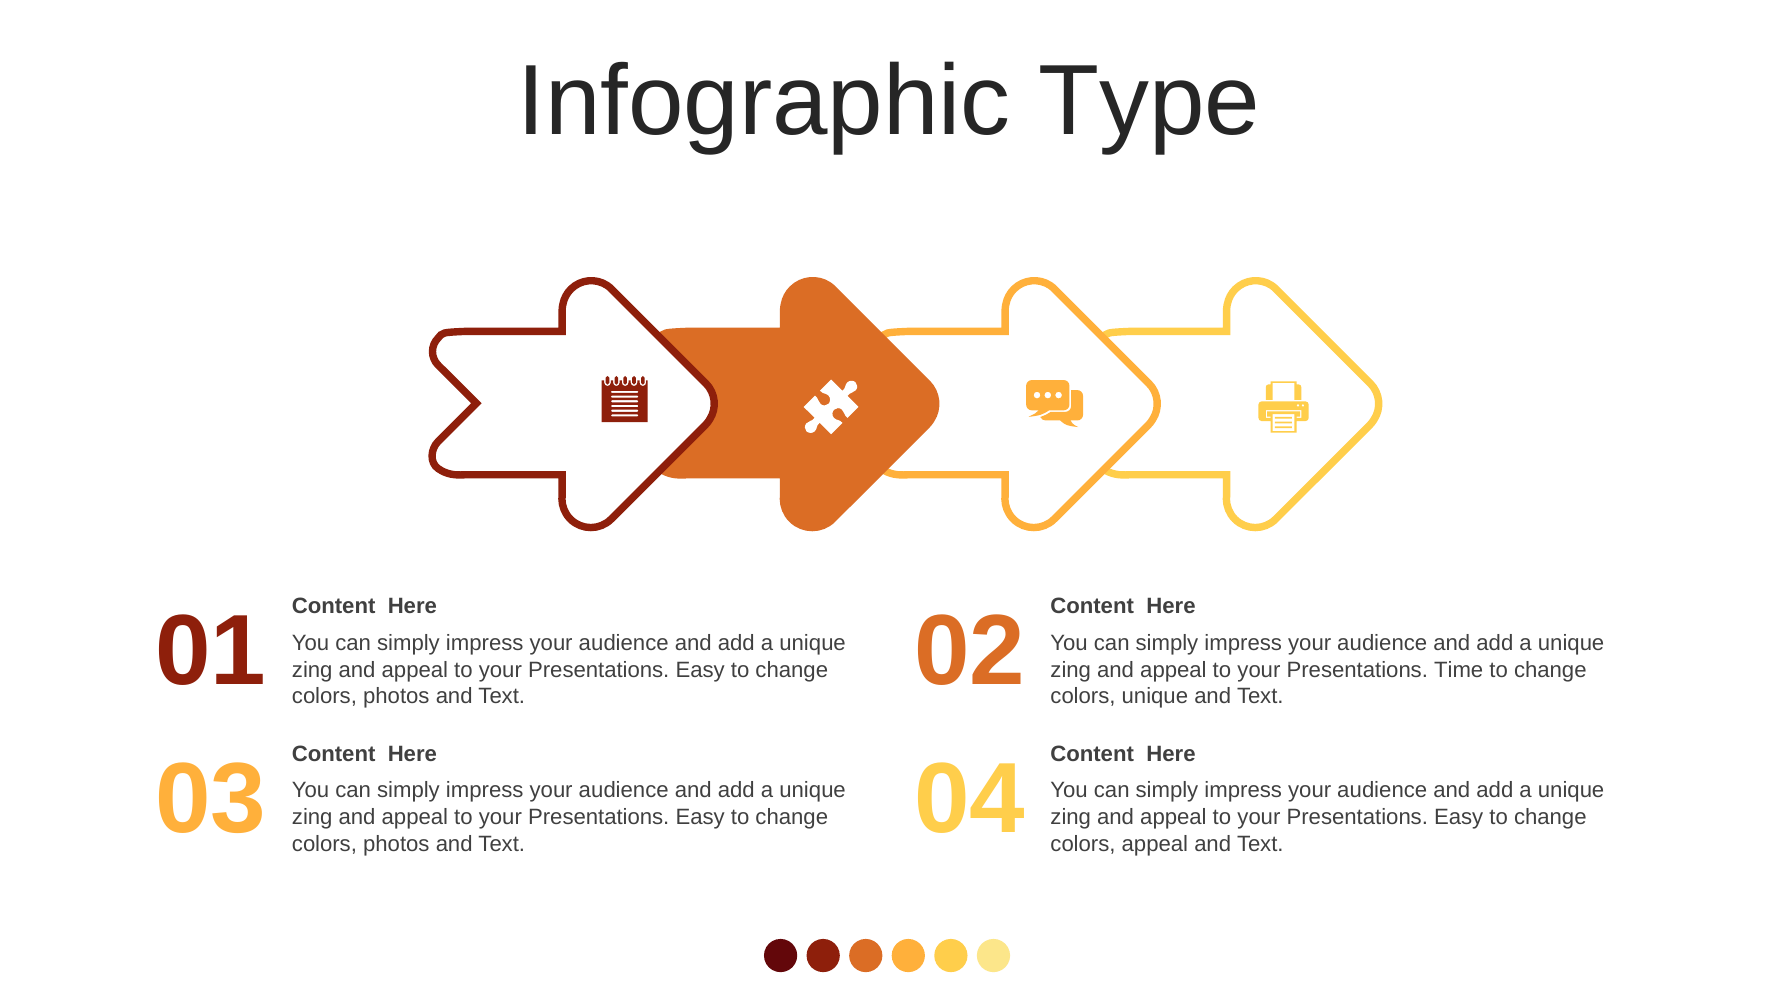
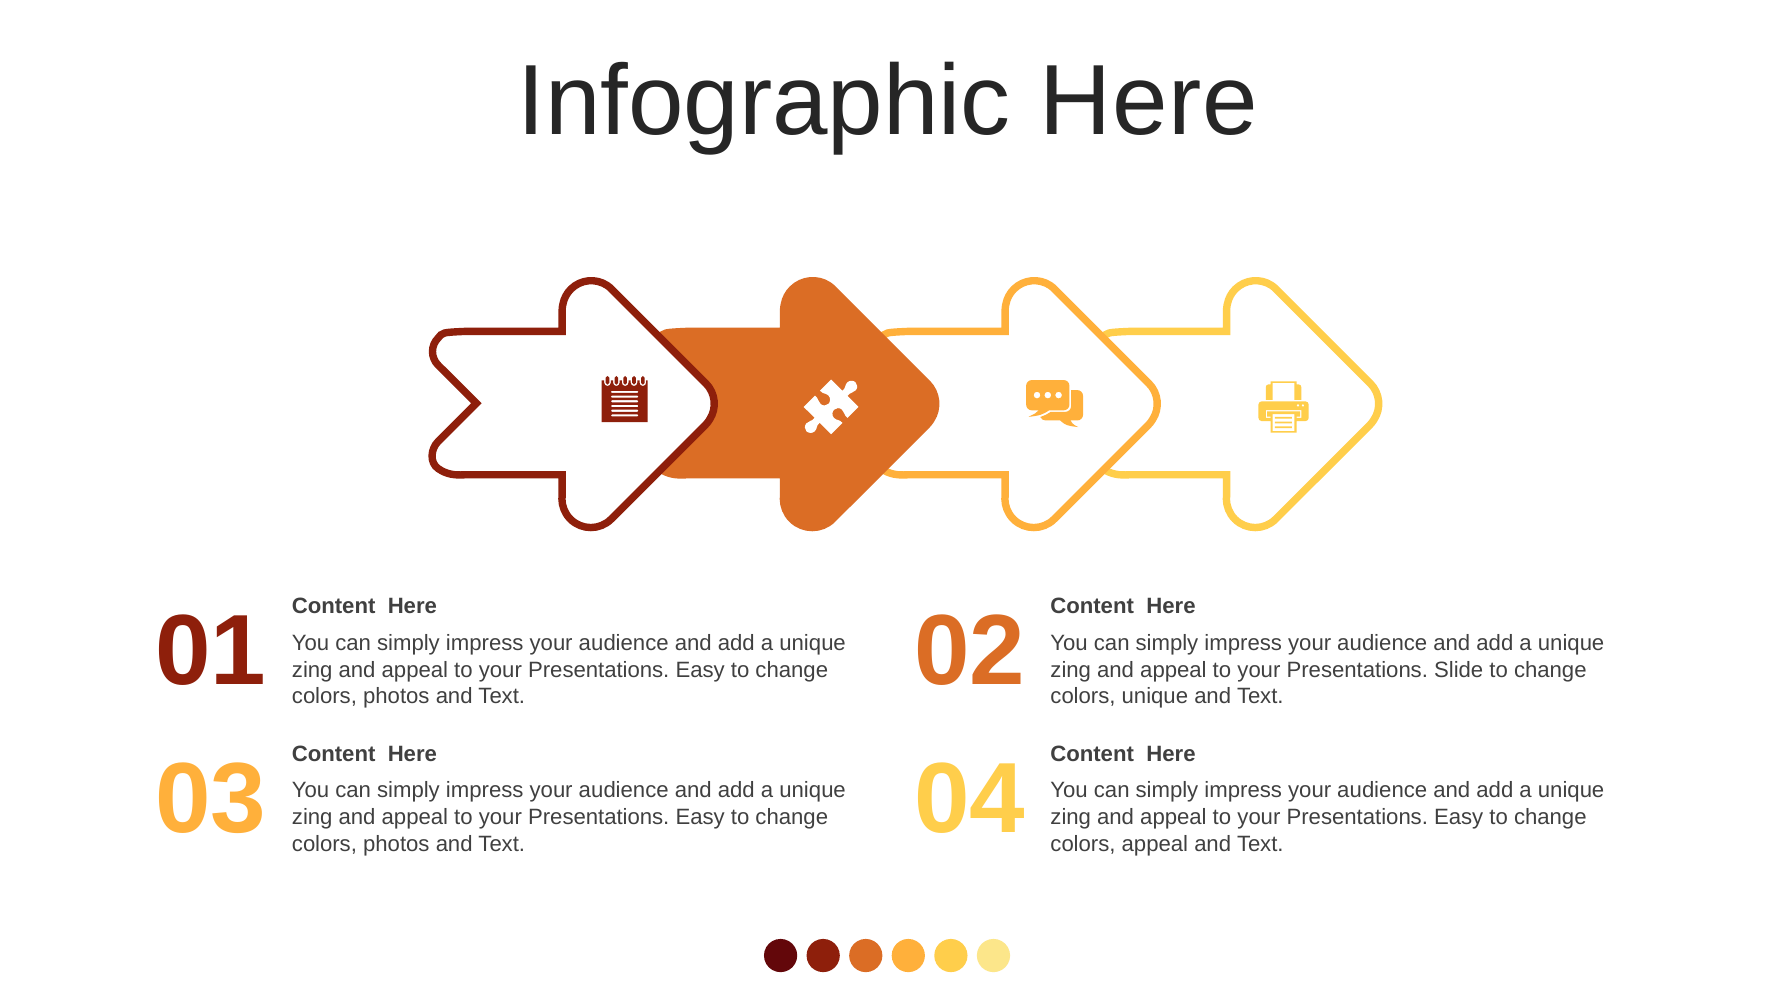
Infographic Type: Type -> Here
Time: Time -> Slide
